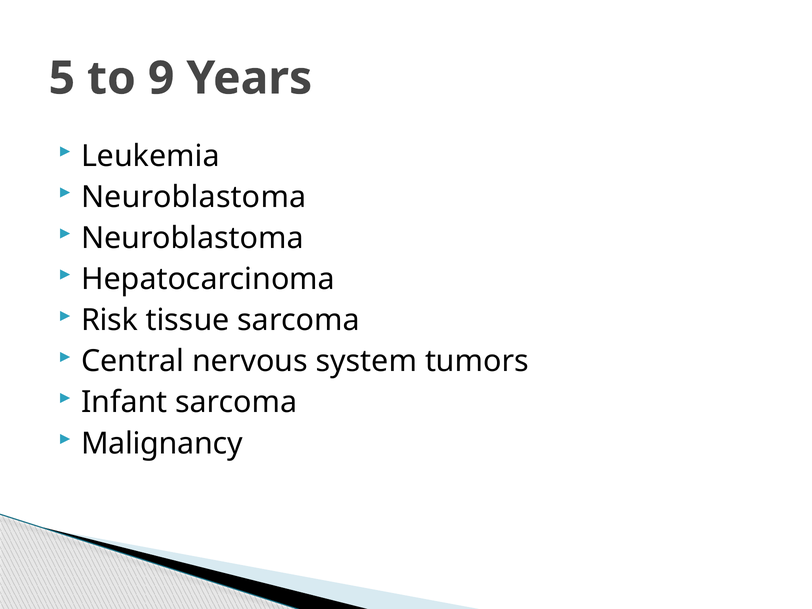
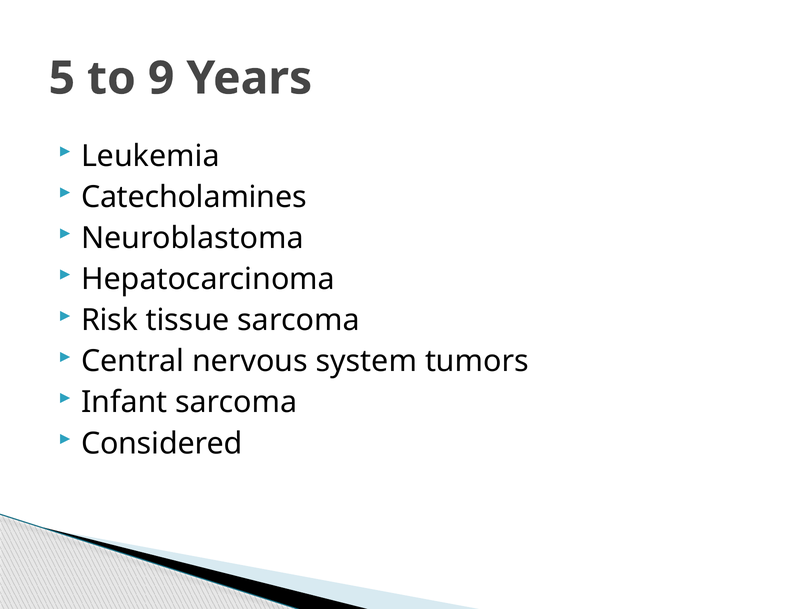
Neuroblastoma at (194, 197): Neuroblastoma -> Catecholamines
Malignancy: Malignancy -> Considered
